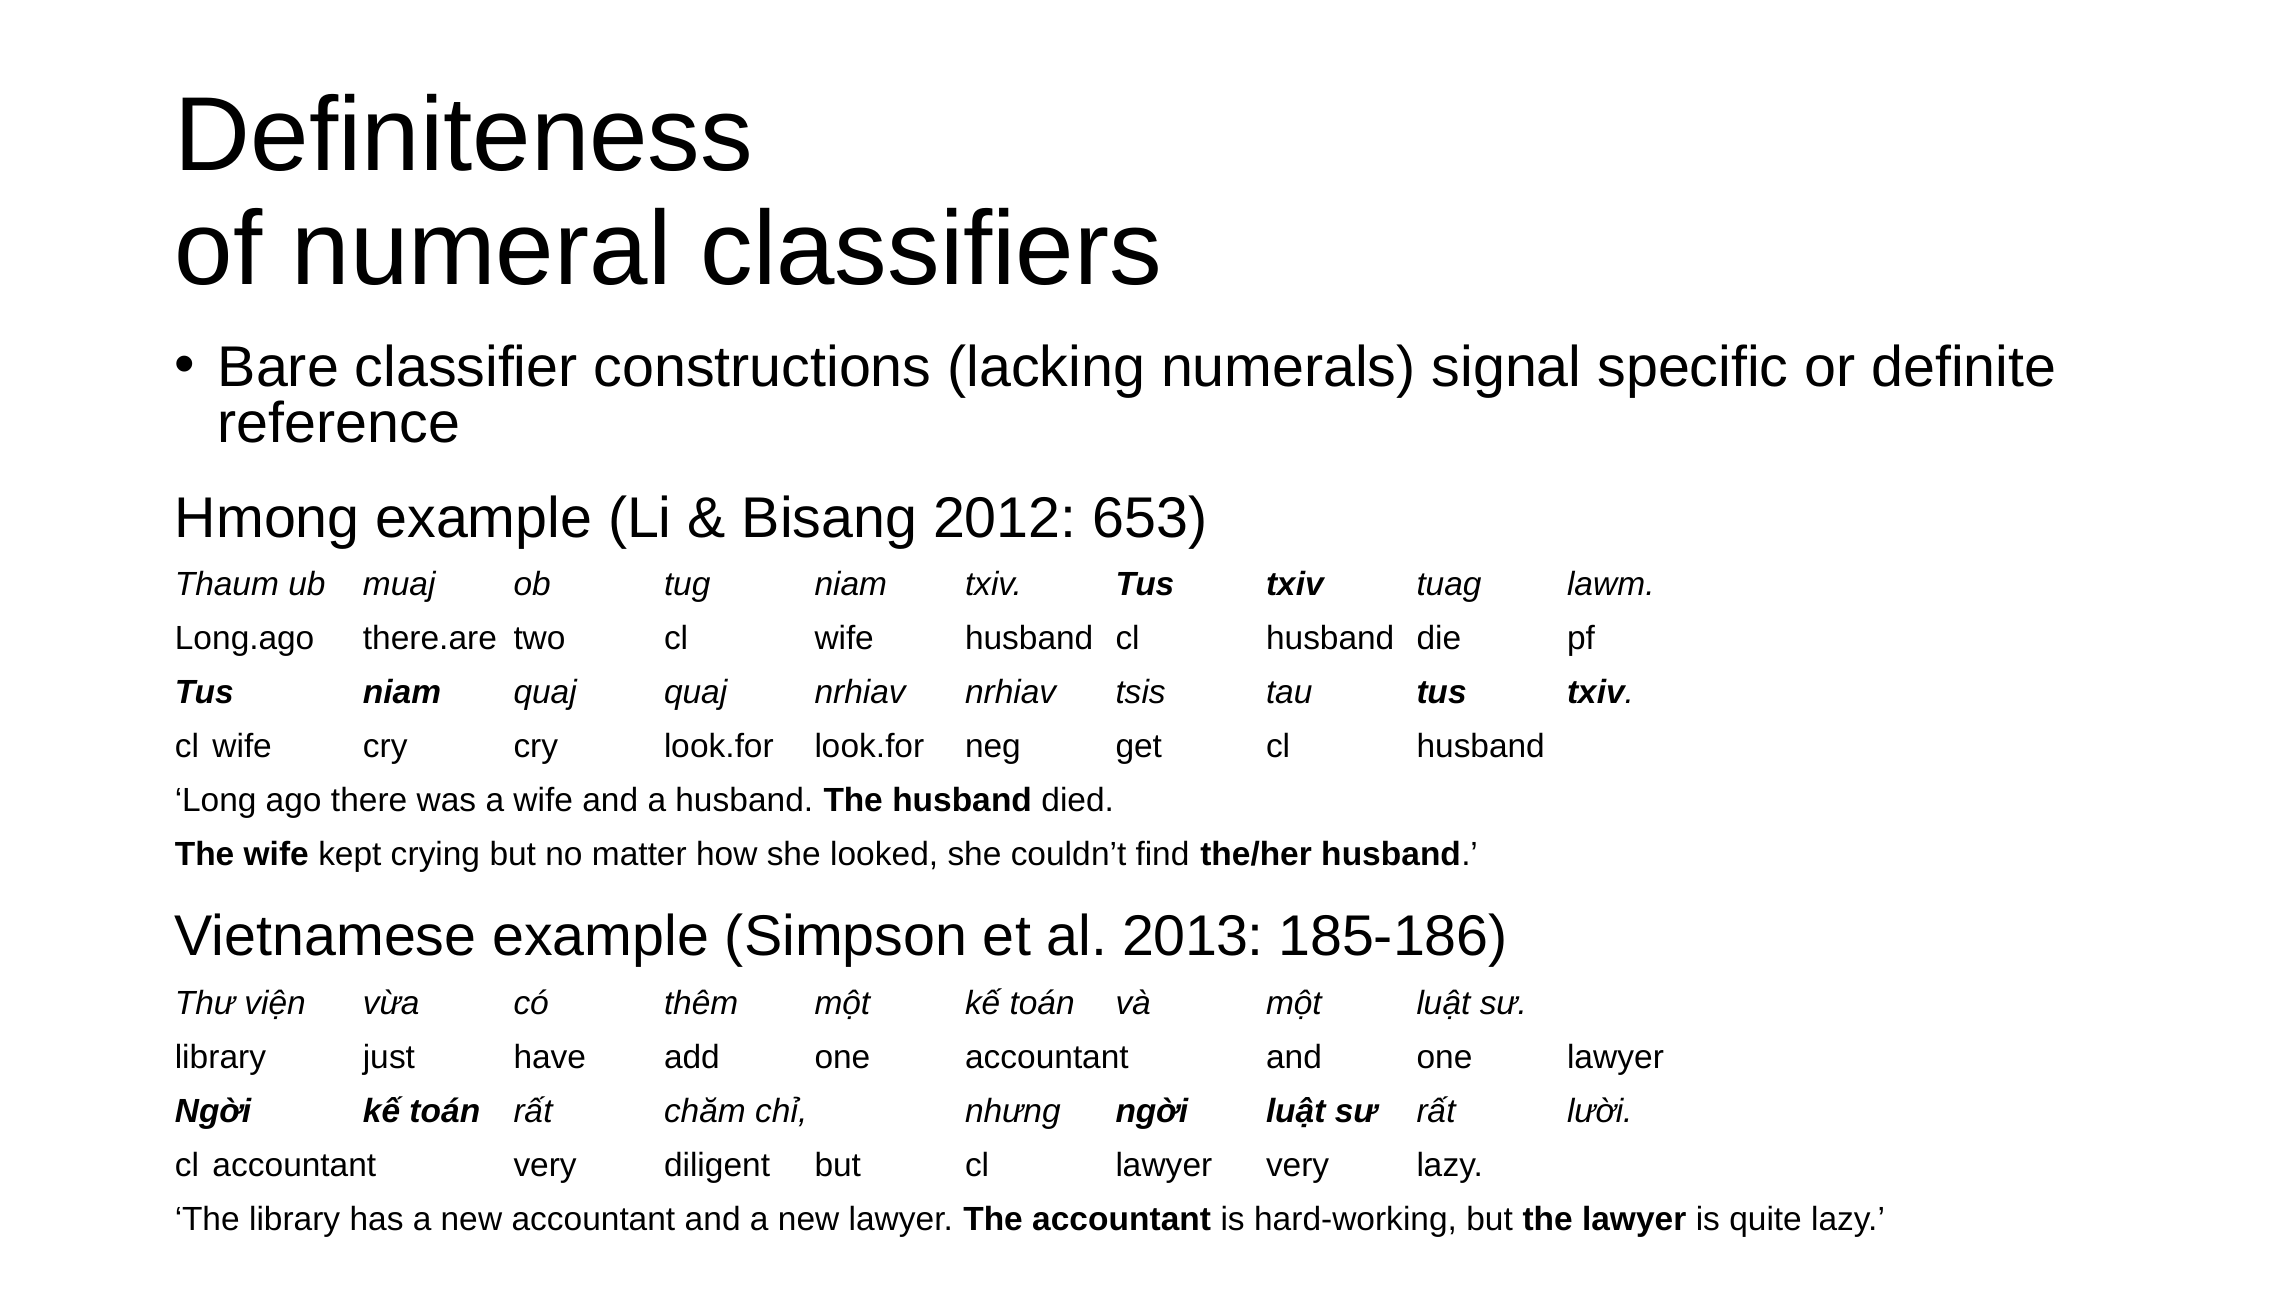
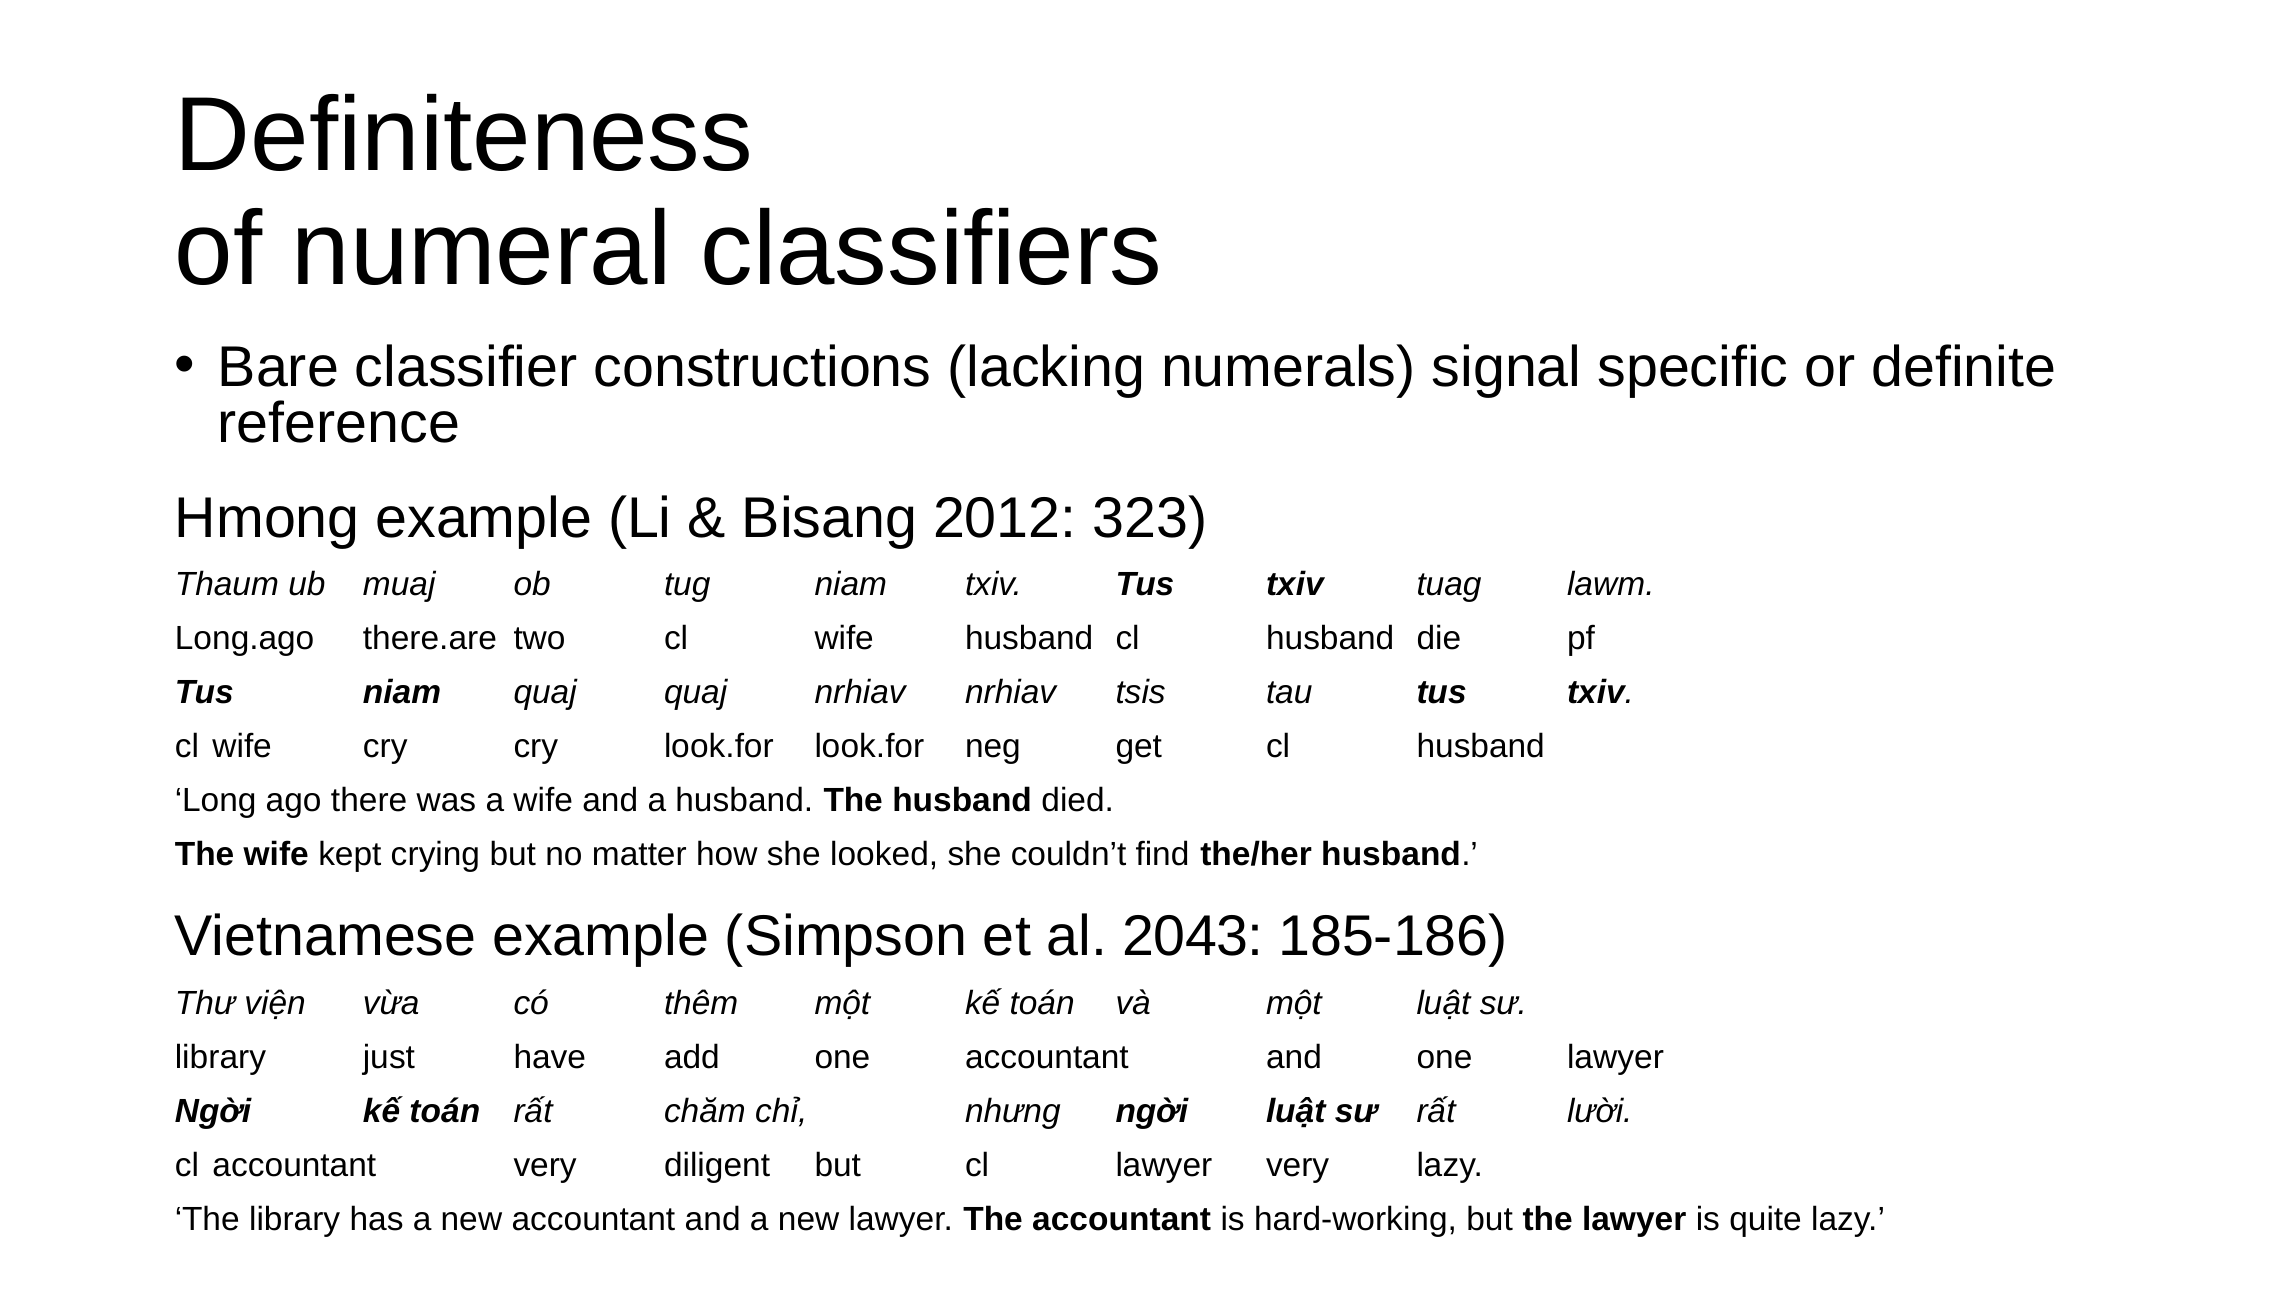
653: 653 -> 323
2013: 2013 -> 2043
